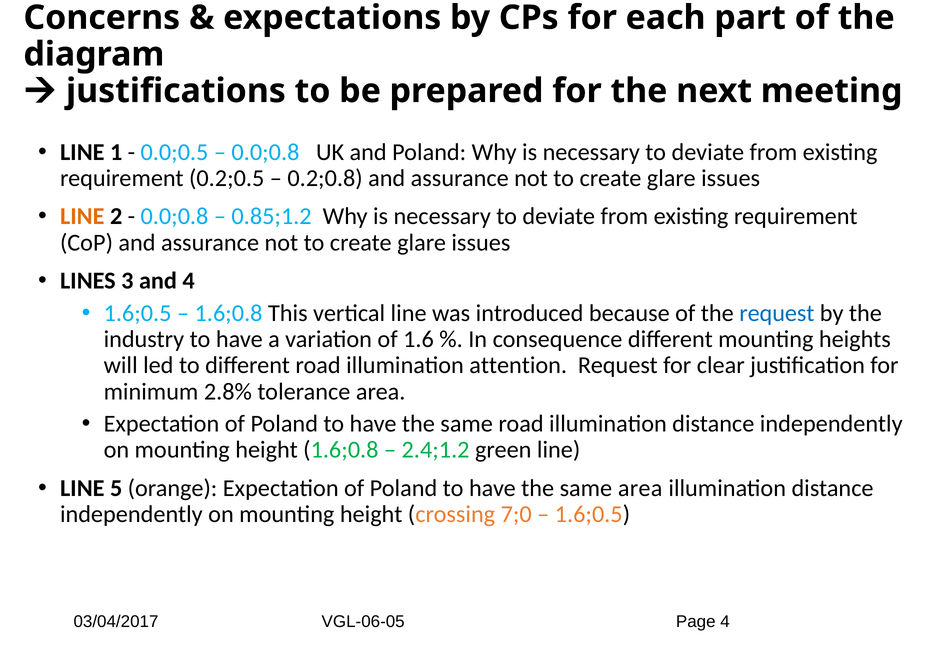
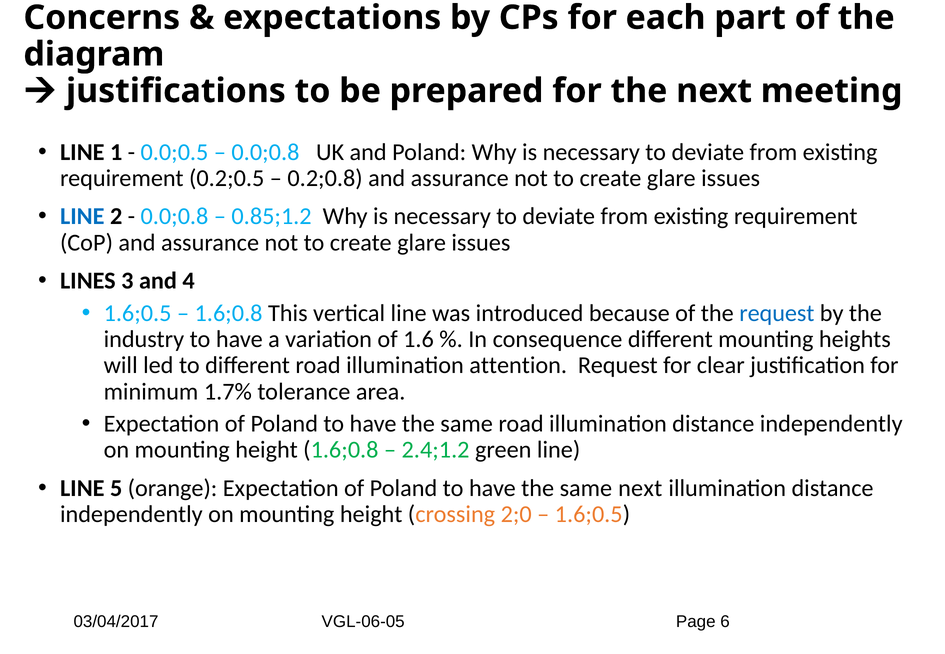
LINE at (82, 217) colour: orange -> blue
2.8%: 2.8% -> 1.7%
same area: area -> next
7;0: 7;0 -> 2;0
Page 4: 4 -> 6
